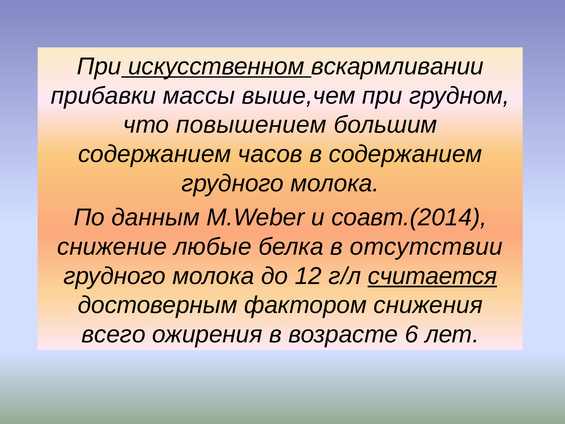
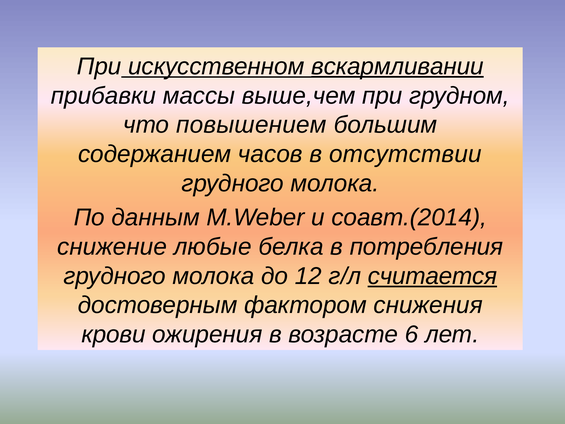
вскармливании underline: none -> present
в содержанием: содержанием -> отсутствии
отсутствии: отсутствии -> потребления
всего: всего -> крови
